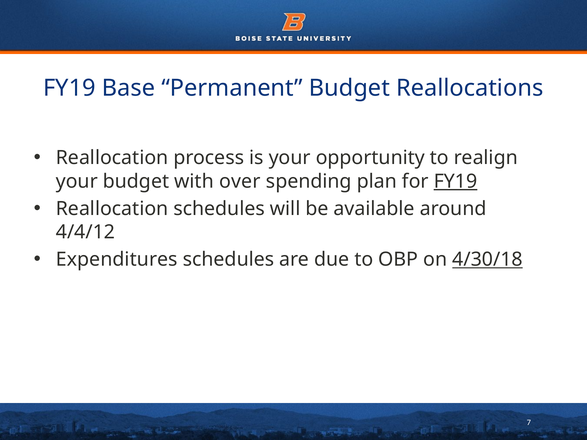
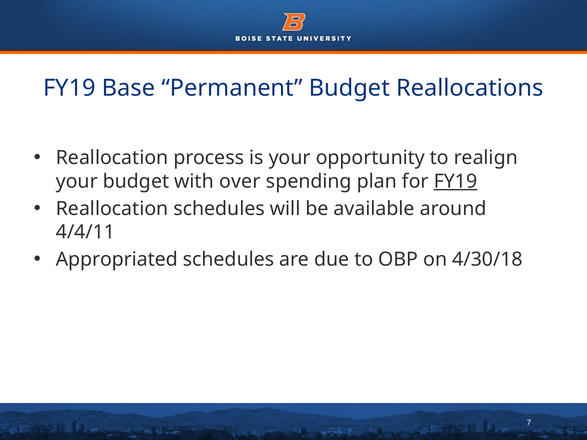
4/4/12: 4/4/12 -> 4/4/11
Expenditures: Expenditures -> Appropriated
4/30/18 underline: present -> none
